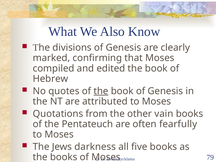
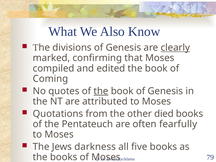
clearly underline: none -> present
Hebrew: Hebrew -> Coming
vain: vain -> died
